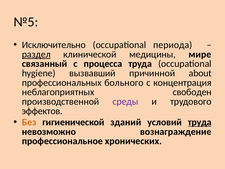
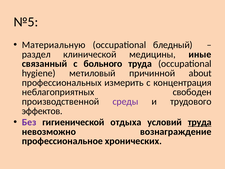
Исключительно: Исключительно -> Материальную
периода: периода -> бледный
раздел underline: present -> none
мире: мире -> иные
процесса: процесса -> больного
вызвавший: вызвавший -> метиловый
больного: больного -> измерить
Без colour: orange -> purple
зданий: зданий -> отдыха
